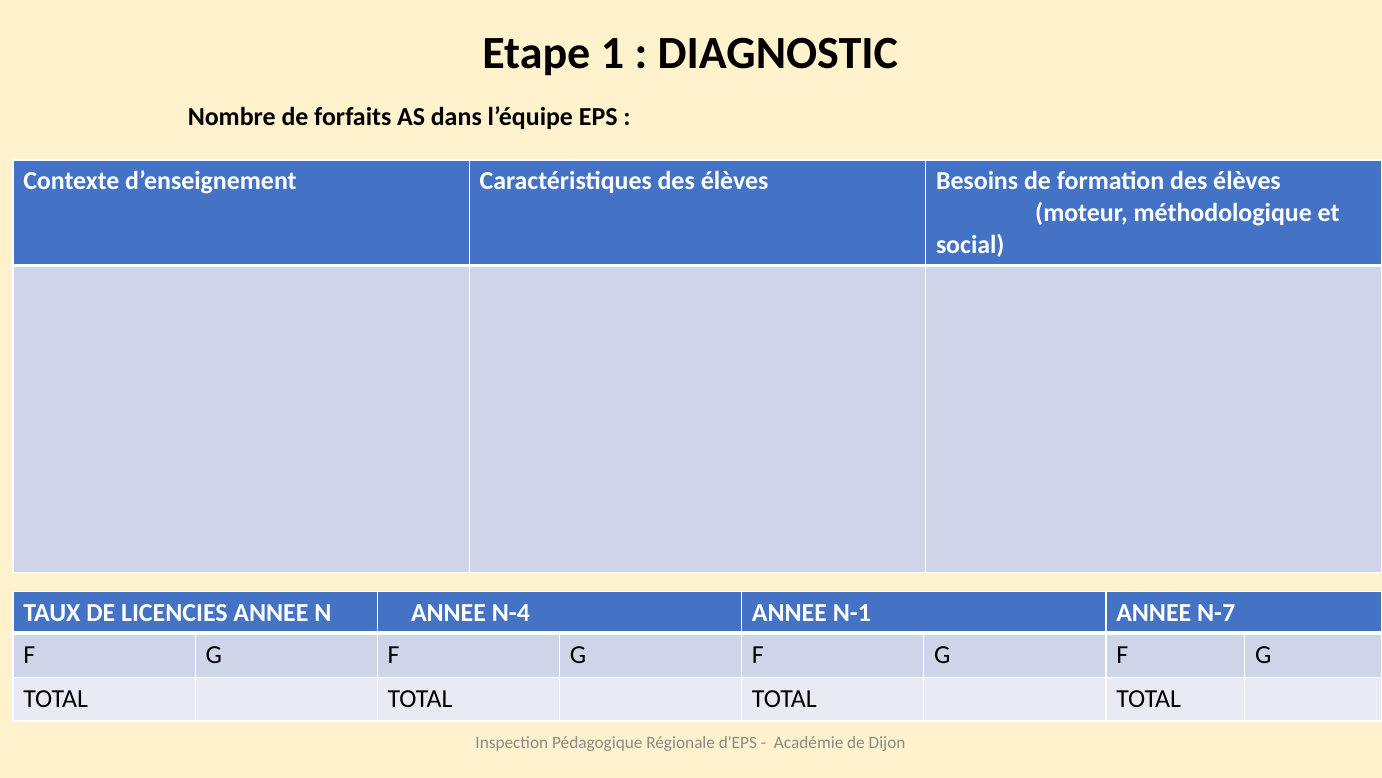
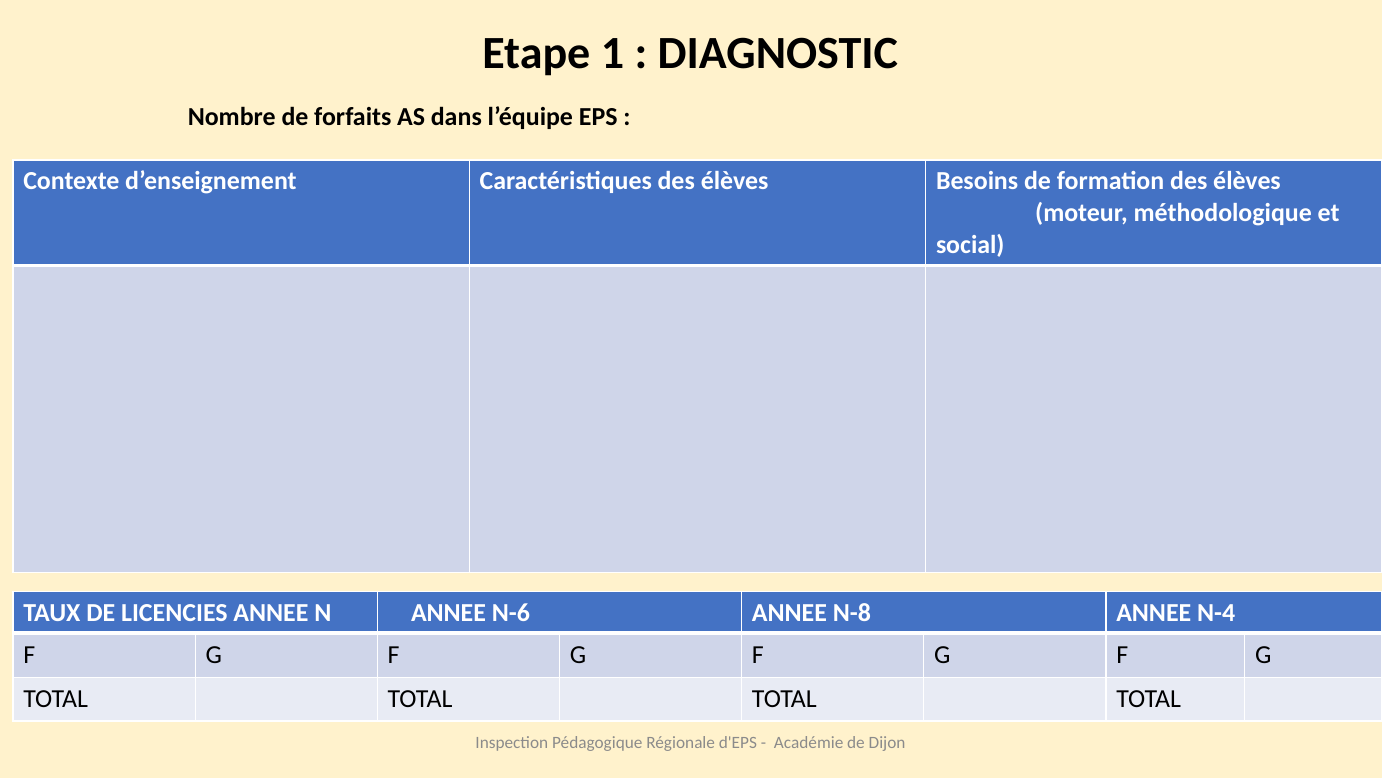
N-4: N-4 -> N-6
N-1: N-1 -> N-8
N-7: N-7 -> N-4
